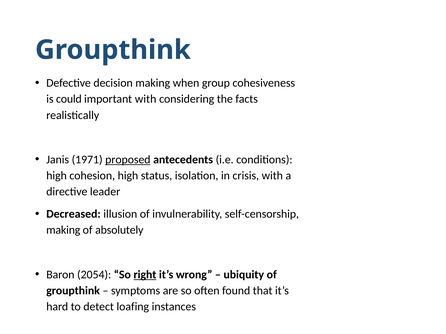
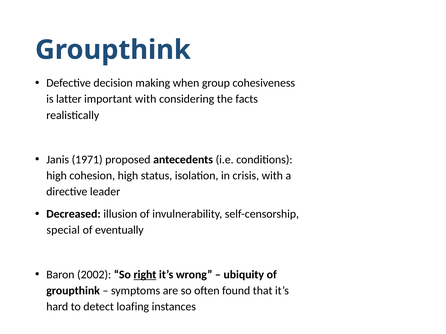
could: could -> latter
proposed underline: present -> none
making at (63, 230): making -> special
absolutely: absolutely -> eventually
2054: 2054 -> 2002
